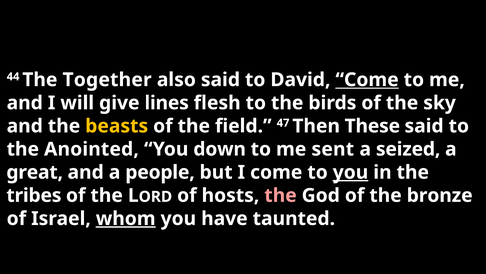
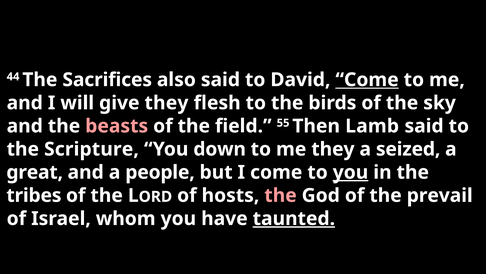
Together: Together -> Sacrifices
give lines: lines -> they
beasts colour: yellow -> pink
47: 47 -> 55
These: These -> Lamb
Anointed: Anointed -> Scripture
me sent: sent -> they
bronze: bronze -> prevail
whom underline: present -> none
taunted underline: none -> present
